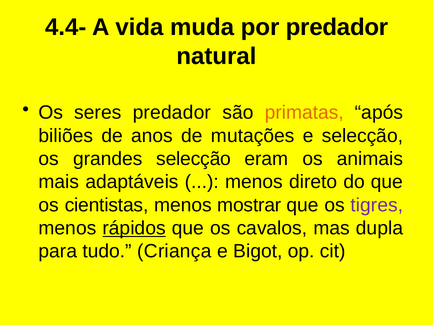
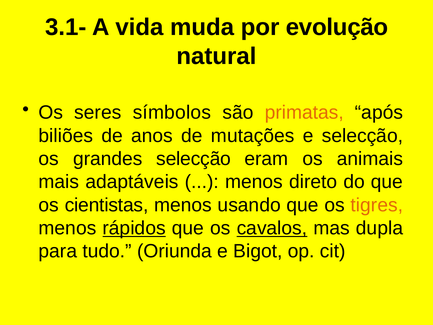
4.4-: 4.4- -> 3.1-
por predador: predador -> evolução
seres predador: predador -> símbolos
mostrar: mostrar -> usando
tigres colour: purple -> orange
cavalos underline: none -> present
Criança: Criança -> Oriunda
